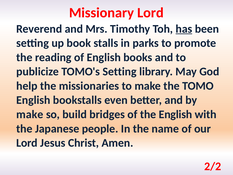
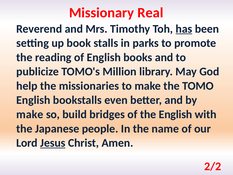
Missionary Lord: Lord -> Real
TOMO's Setting: Setting -> Million
Jesus underline: none -> present
